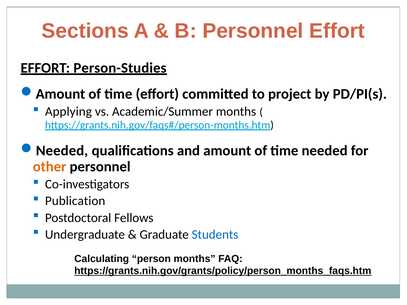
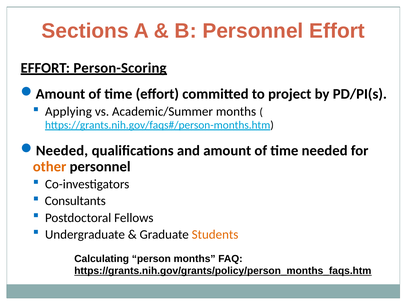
Person-Studies: Person-Studies -> Person-Scoring
Publication: Publication -> Consultants
Students colour: blue -> orange
